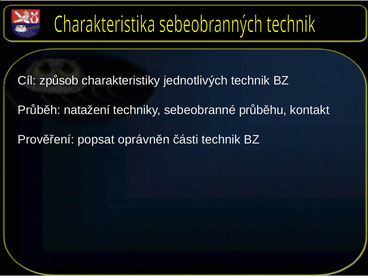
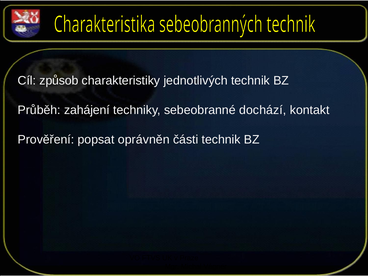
natažení: natažení -> zahájení
průběhu: průběhu -> dochází
